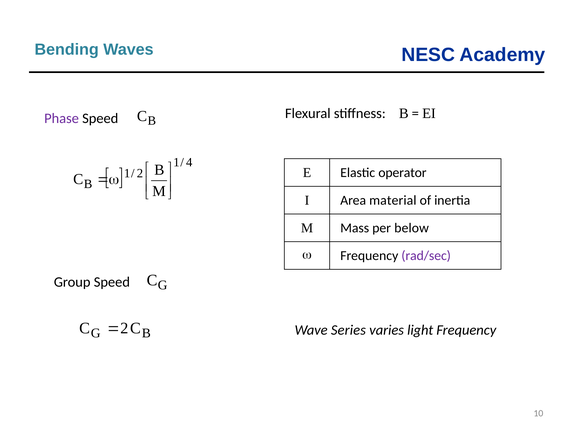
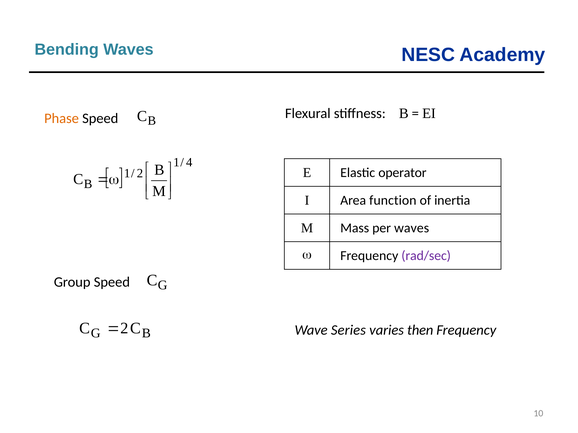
Phase colour: purple -> orange
material: material -> function
per below: below -> waves
light: light -> then
